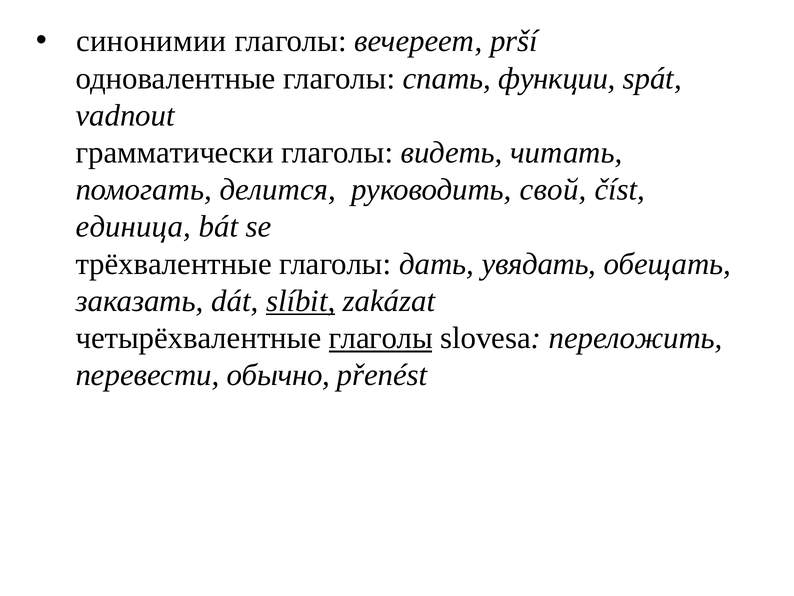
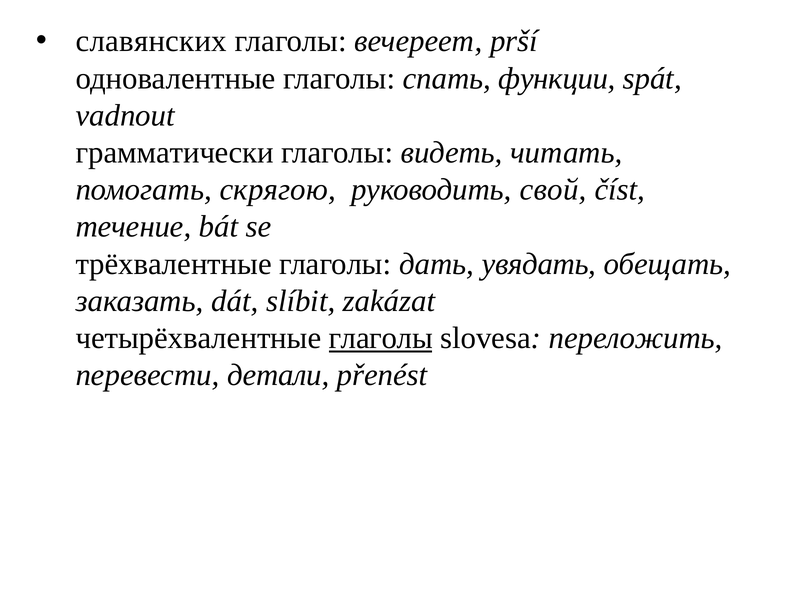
синонимии: синонимии -> славянских
делится: делится -> скрягою
единица: единица -> течение
slíbit underline: present -> none
обычно: обычно -> детали
